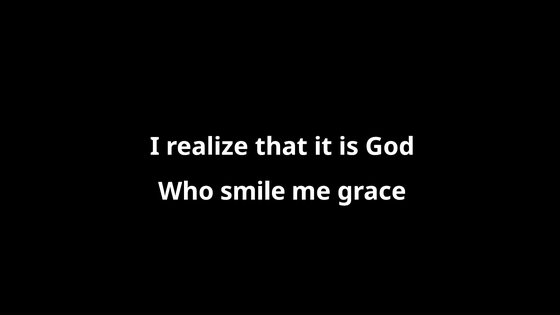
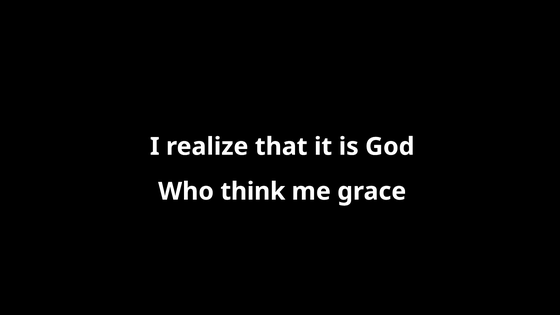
smile: smile -> think
